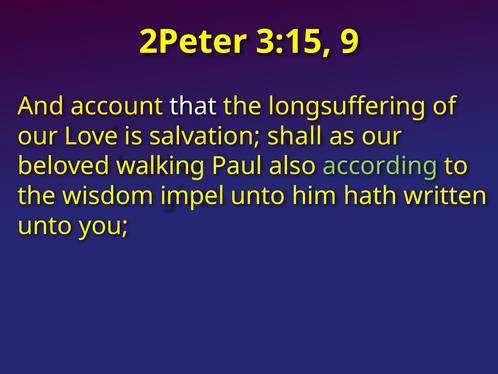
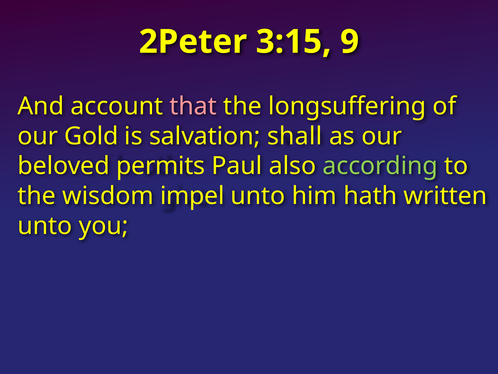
that colour: white -> pink
Love: Love -> Gold
walking: walking -> permits
